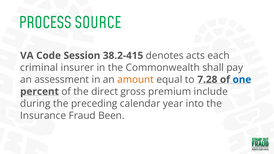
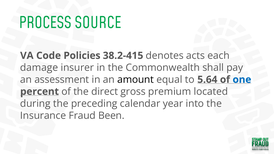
Session: Session -> Policies
criminal: criminal -> damage
amount colour: orange -> black
7.28: 7.28 -> 5.64
include: include -> located
